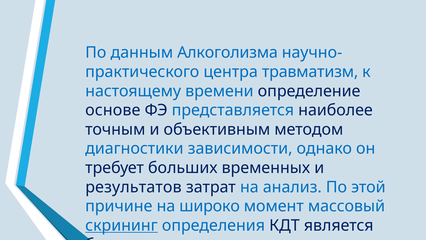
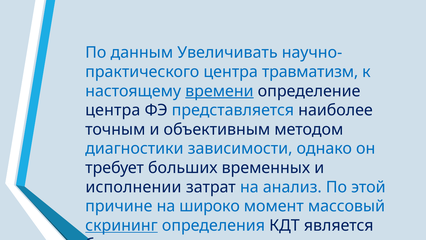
Алкоголизма: Алкоголизма -> Увеличивать
времени underline: none -> present
основе at (113, 110): основе -> центра
результатов: результатов -> исполнении
